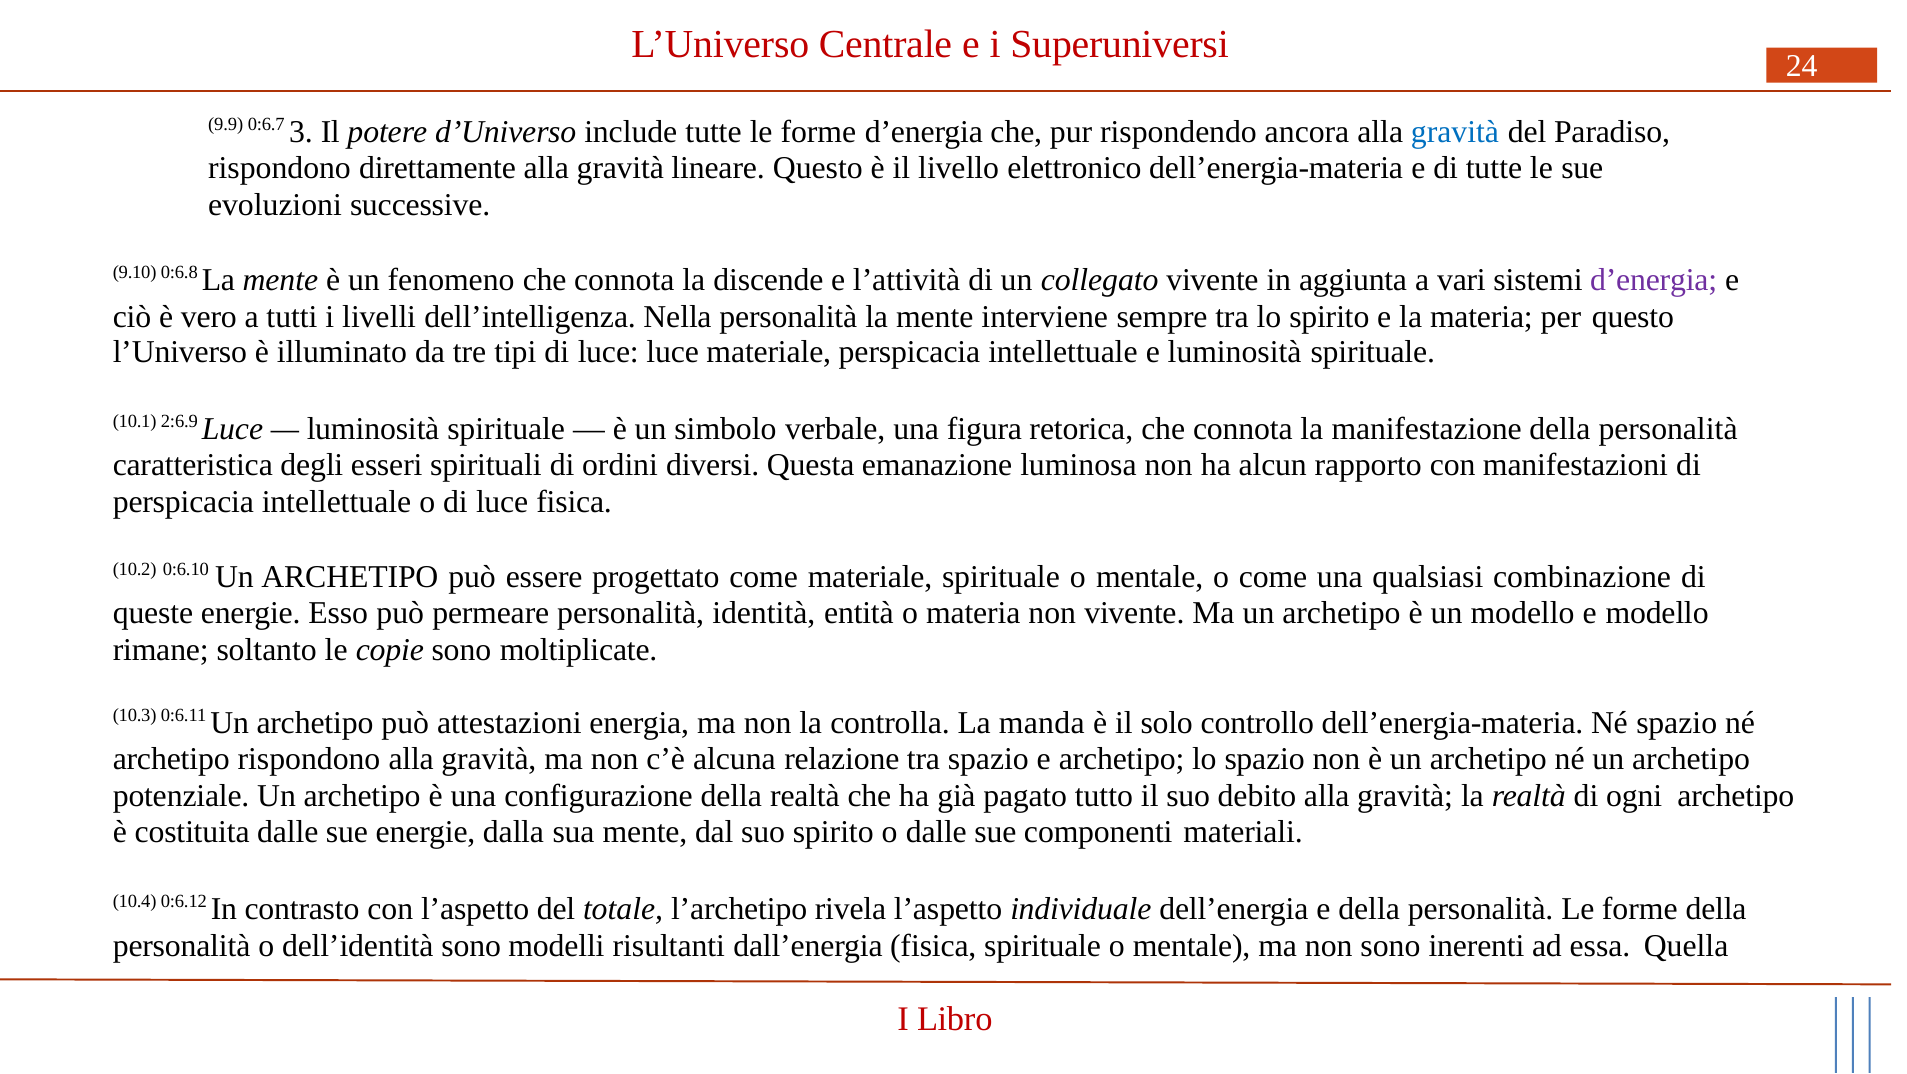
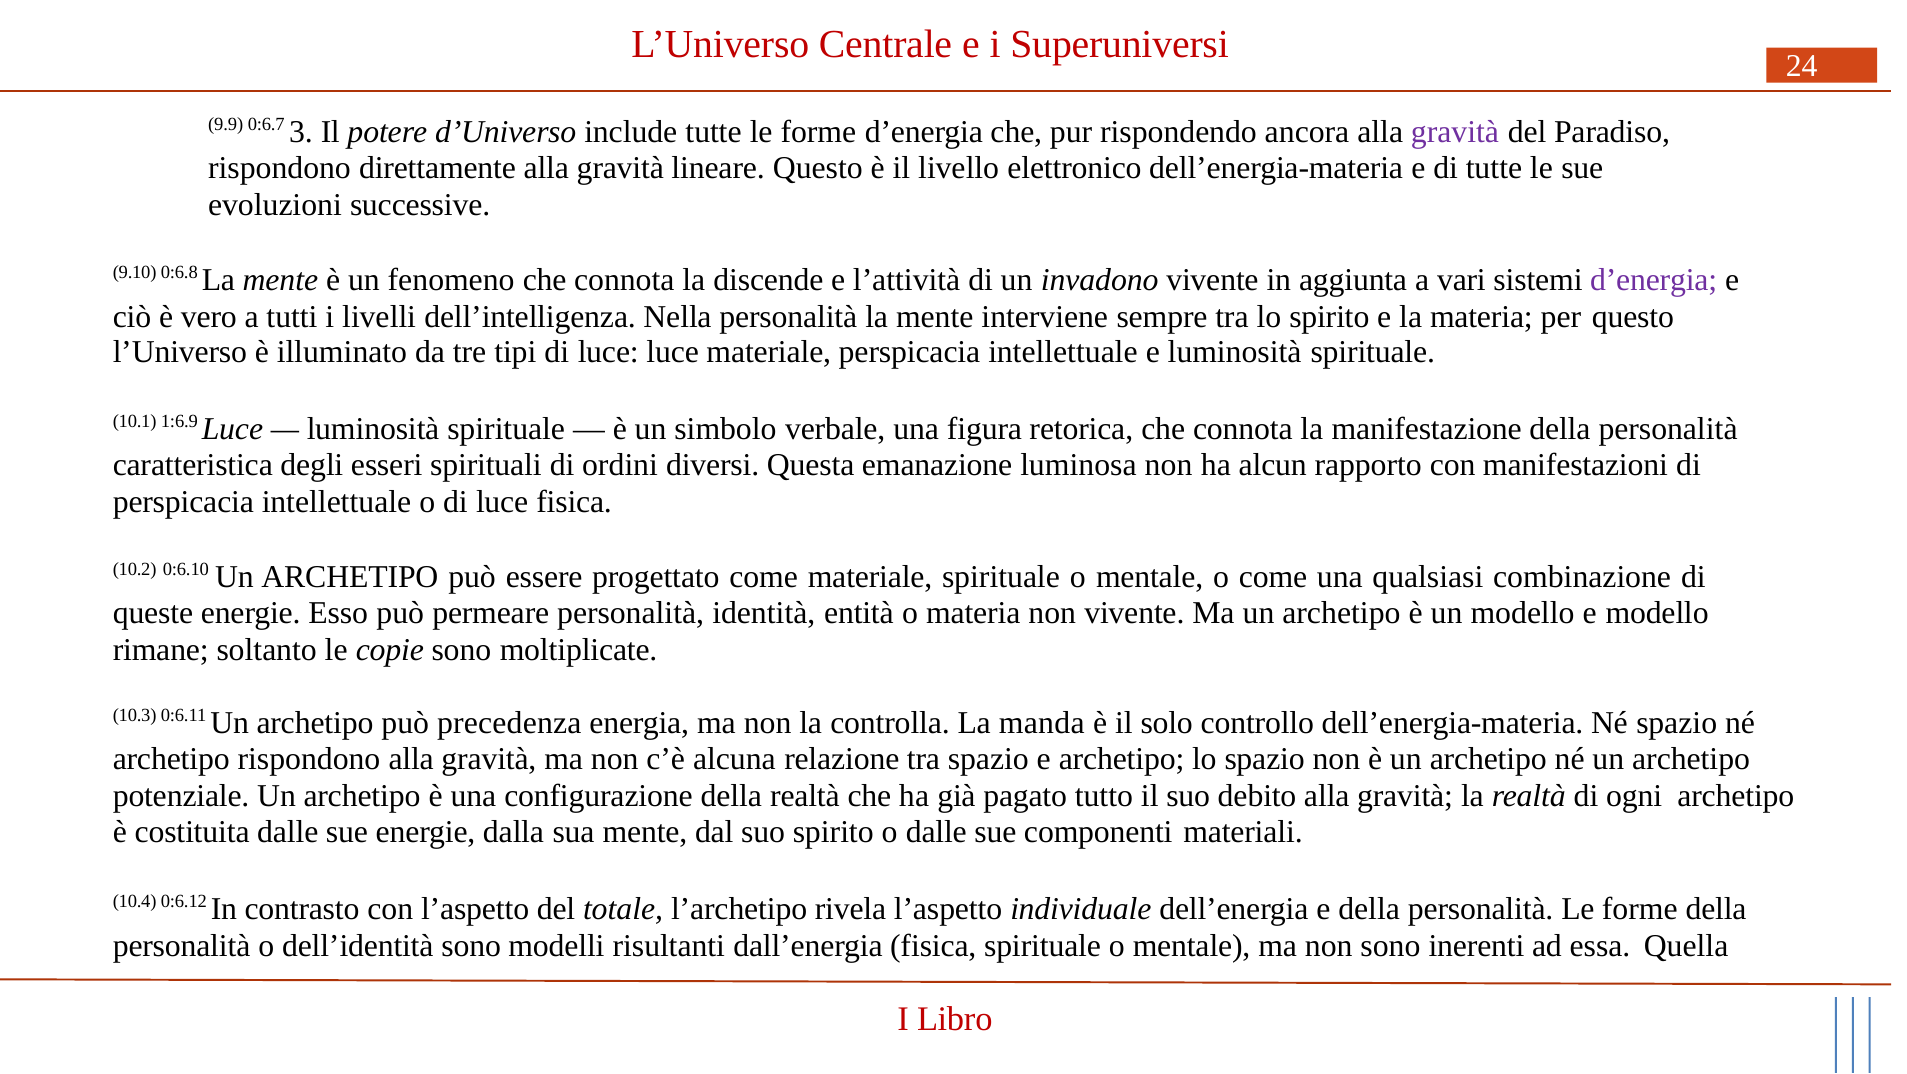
gravità at (1455, 132) colour: blue -> purple
collegato: collegato -> invadono
2:6.9: 2:6.9 -> 1:6.9
attestazioni: attestazioni -> precedenza
